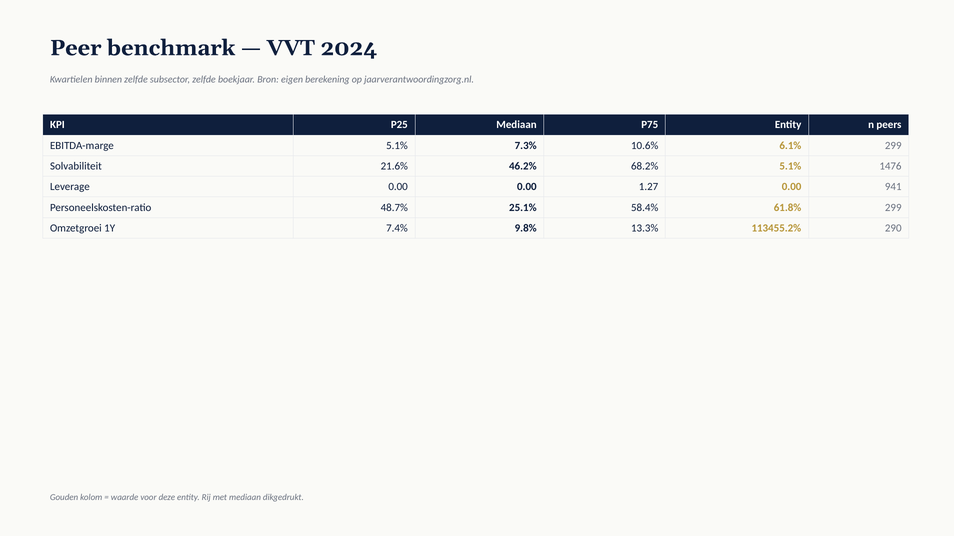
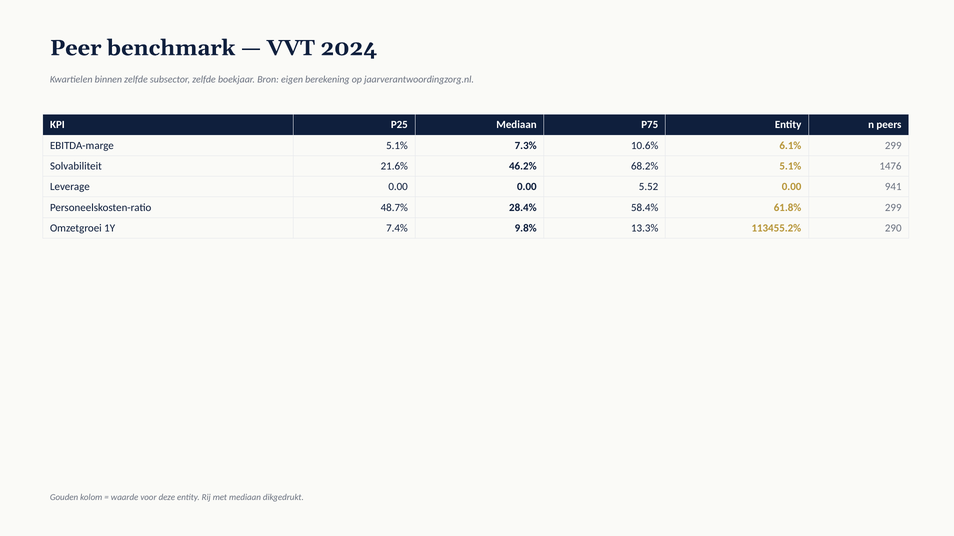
1.27: 1.27 -> 5.52
25.1%: 25.1% -> 28.4%
